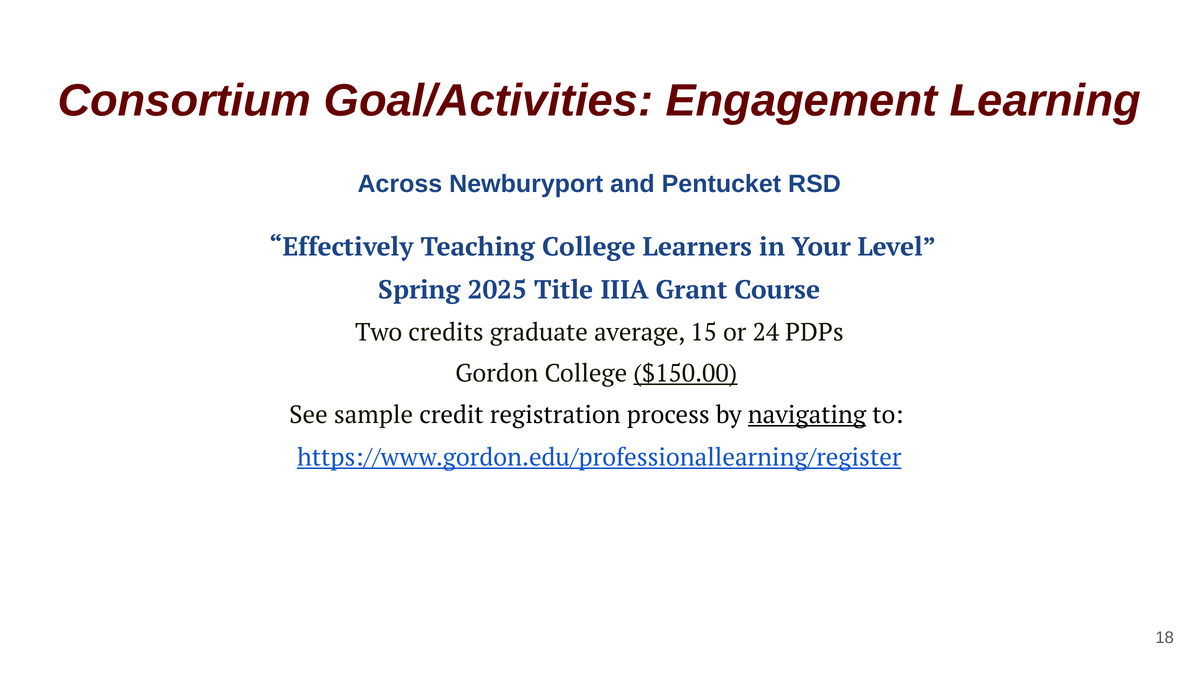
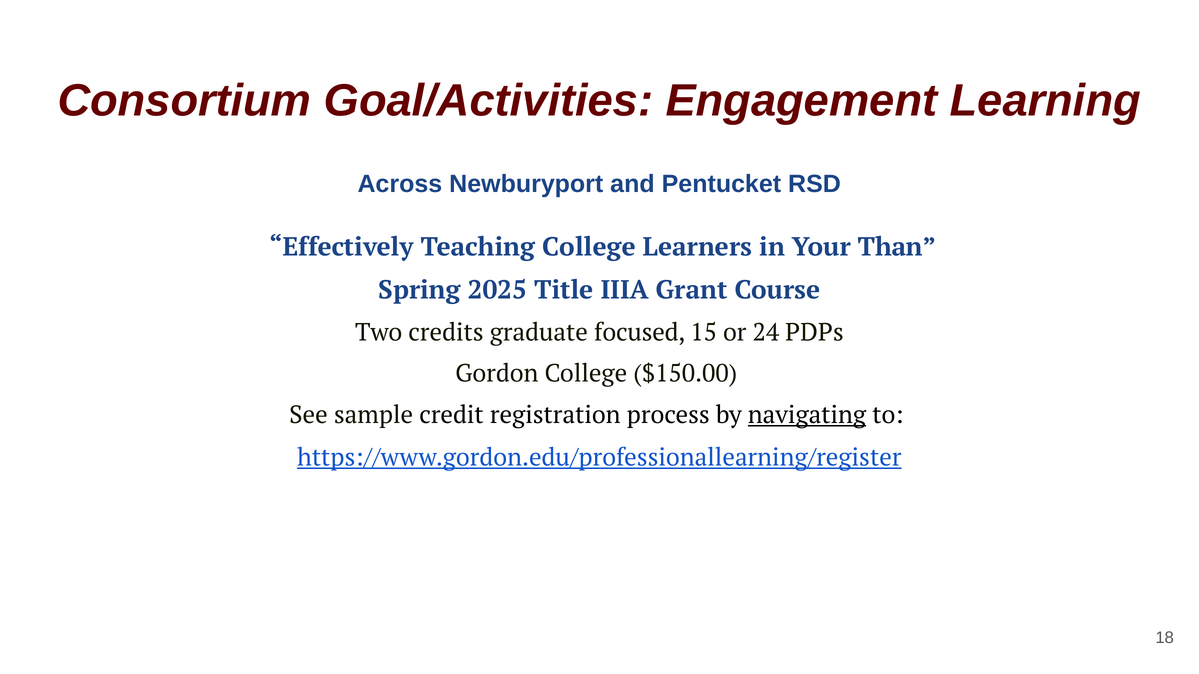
Level: Level -> Than
average: average -> focused
$150.00 underline: present -> none
